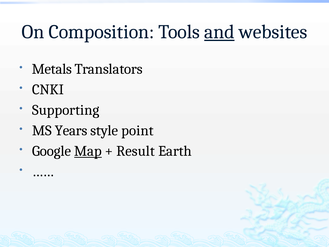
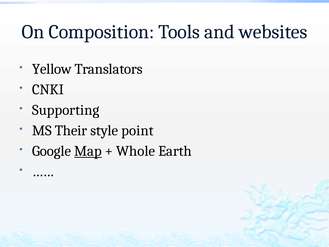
and underline: present -> none
Metals: Metals -> Yellow
Years: Years -> Their
Result: Result -> Whole
